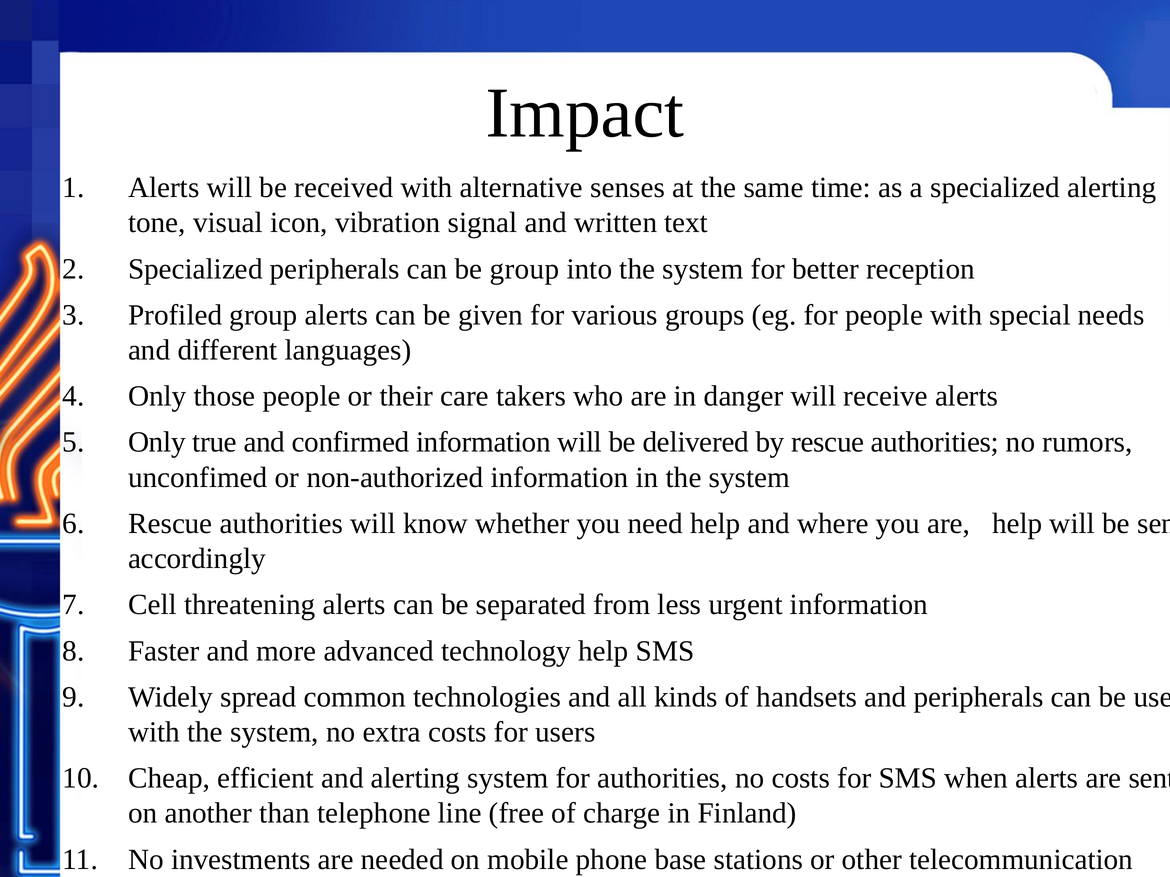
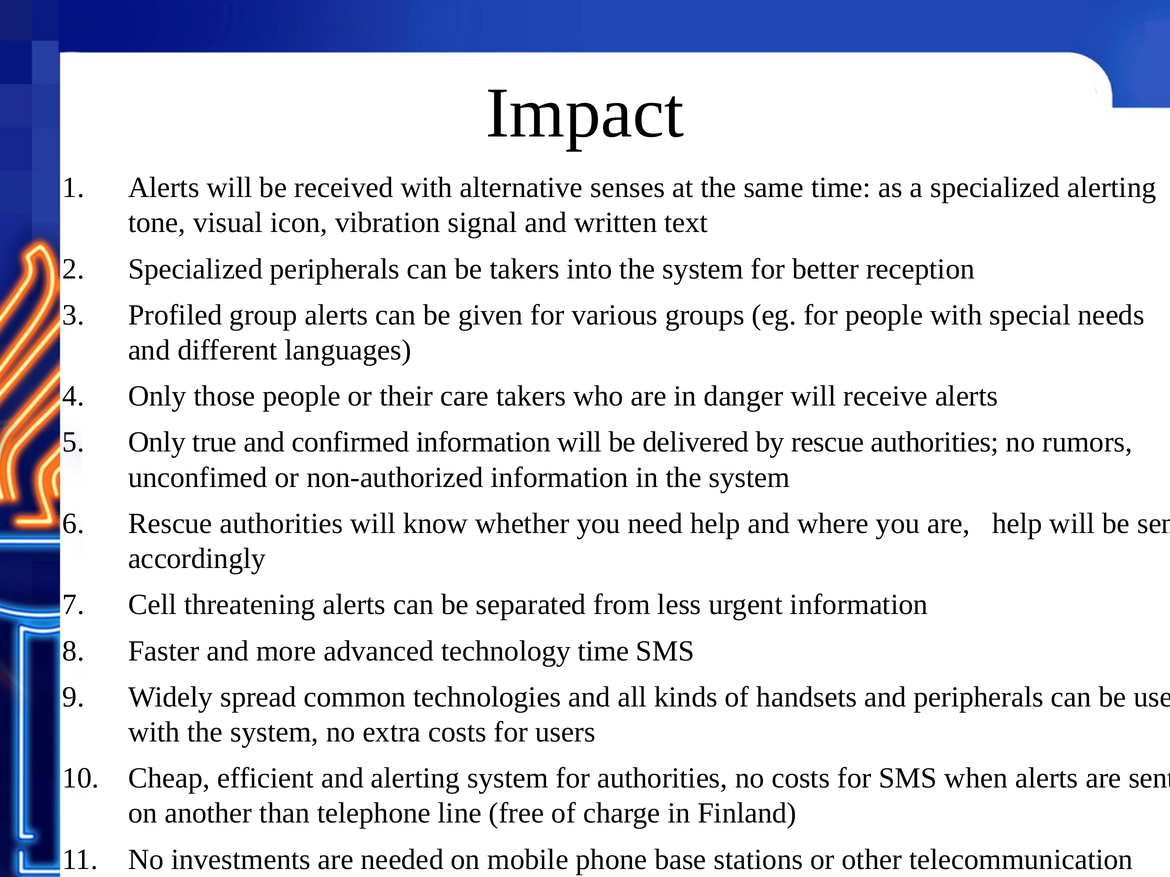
be group: group -> takers
technology help: help -> time
